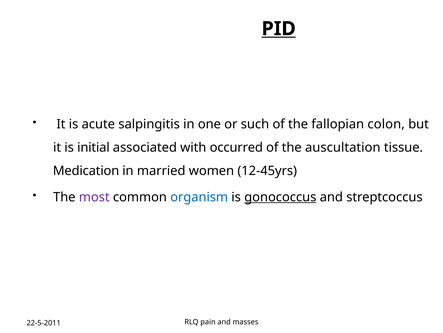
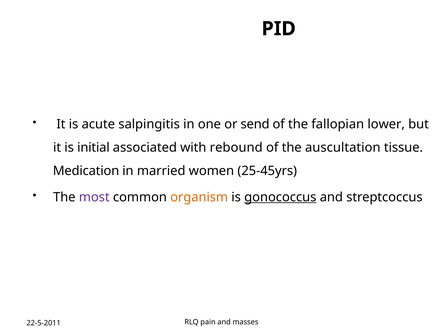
PID underline: present -> none
such: such -> send
colon: colon -> lower
occurred: occurred -> rebound
12-45yrs: 12-45yrs -> 25-45yrs
organism colour: blue -> orange
